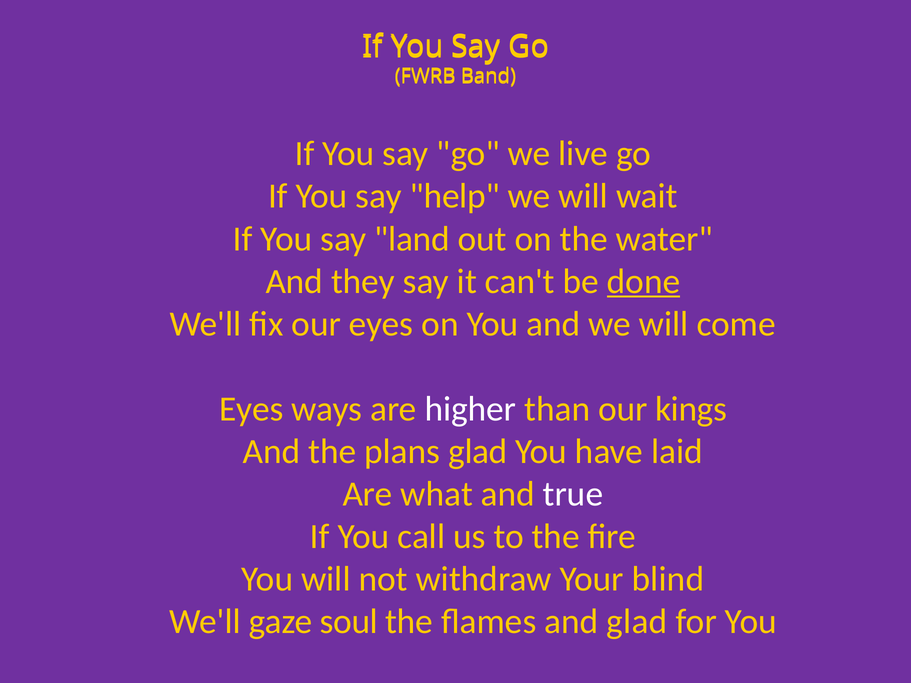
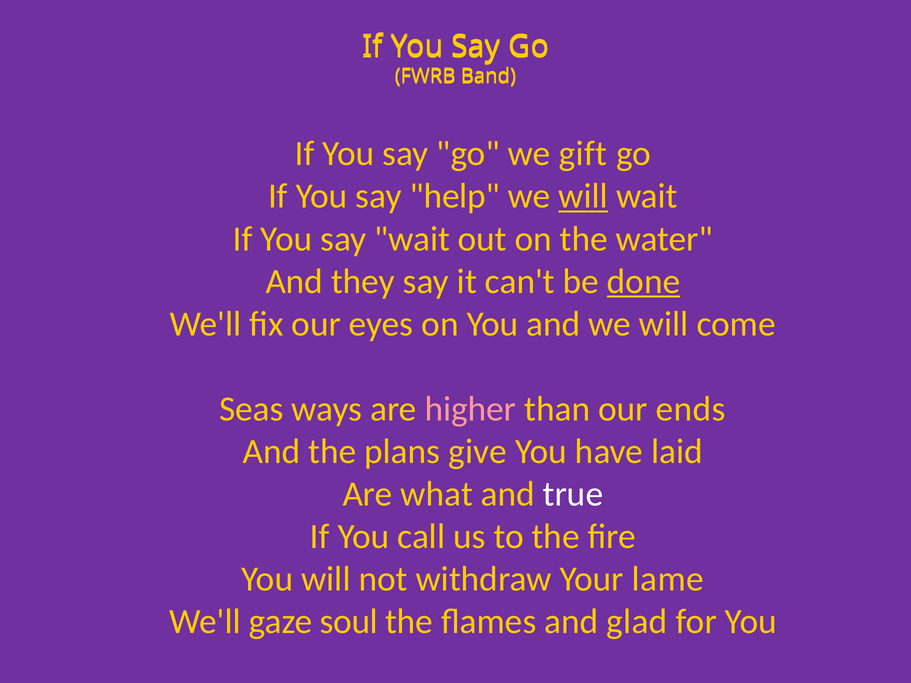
live: live -> gift
will at (583, 196) underline: none -> present
say land: land -> wait
Eyes at (251, 409): Eyes -> Seas
higher colour: white -> pink
kings: kings -> ends
plans glad: glad -> give
blind: blind -> lame
